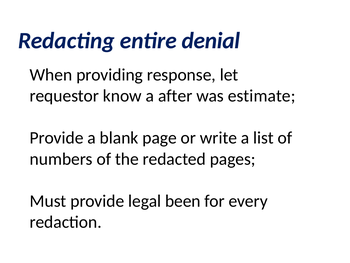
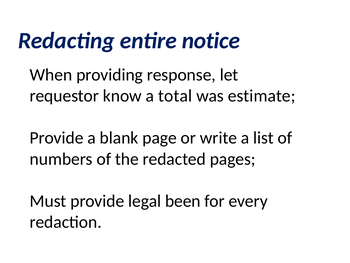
denial: denial -> notice
after: after -> total
